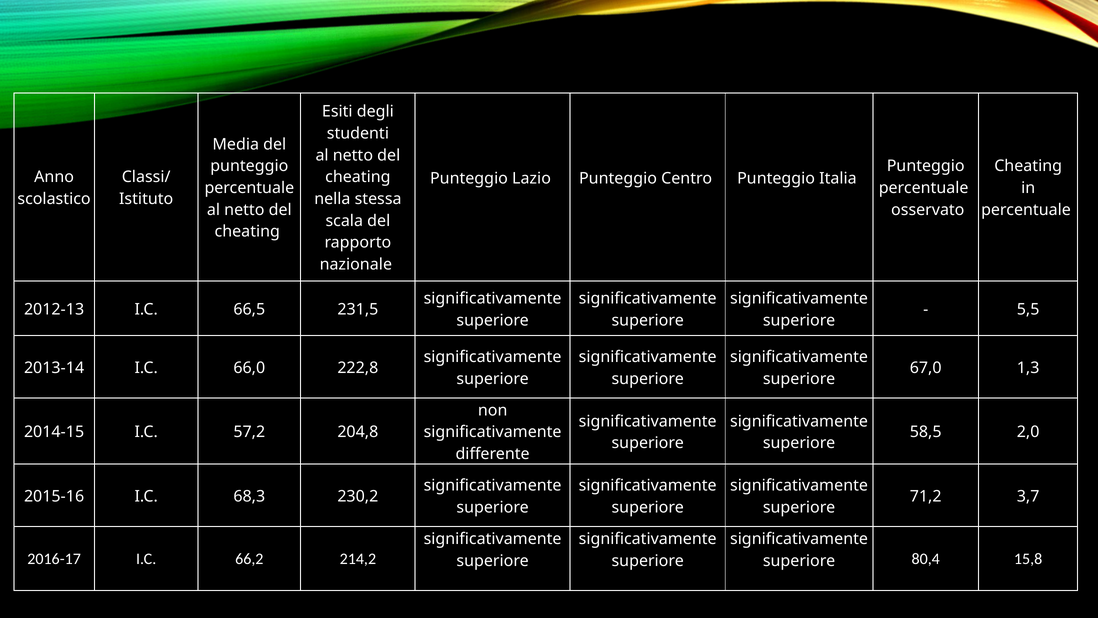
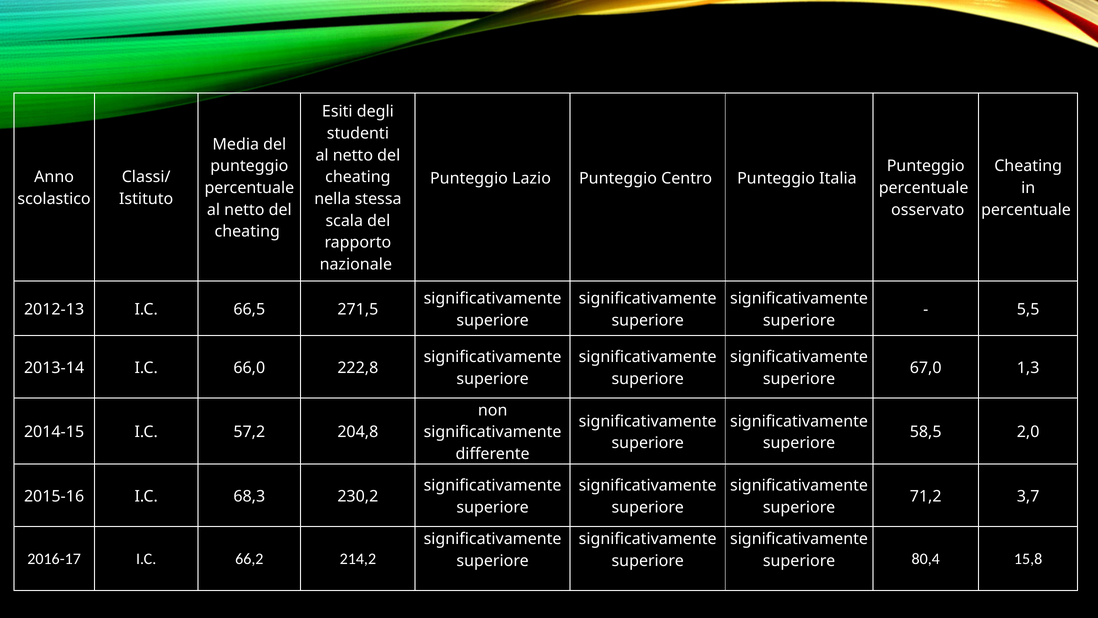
231,5: 231,5 -> 271,5
